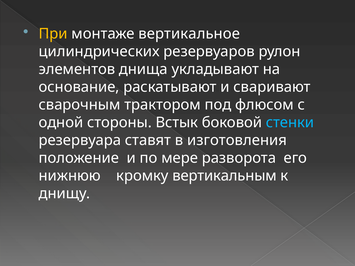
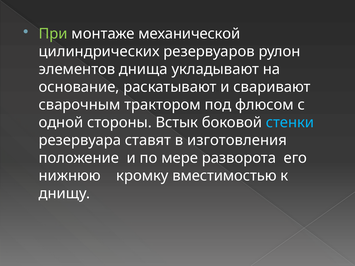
При colour: yellow -> light green
вертикальное: вертикальное -> механической
вертикальным: вертикальным -> вместимостью
